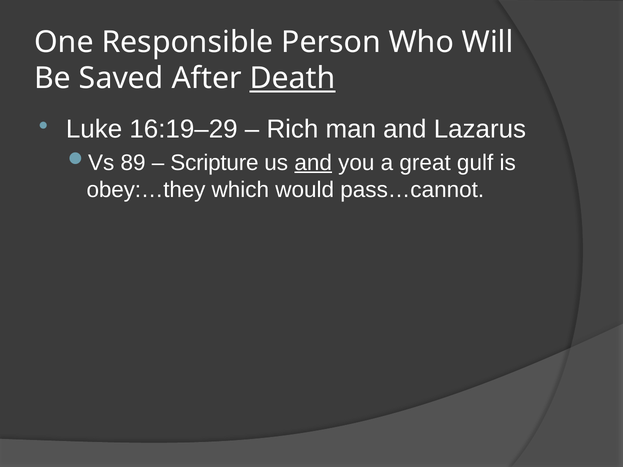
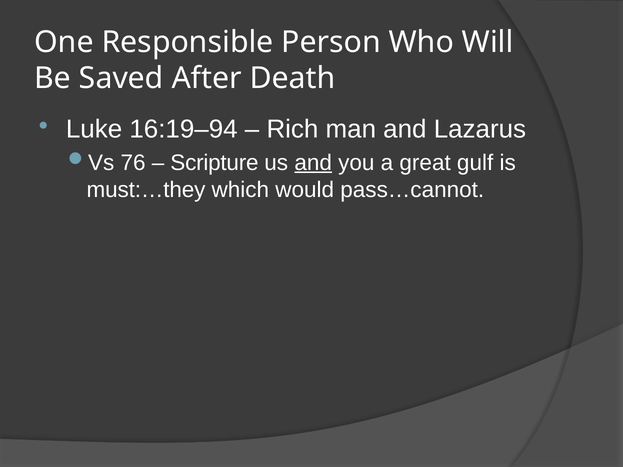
Death underline: present -> none
16:19–29: 16:19–29 -> 16:19–94
89: 89 -> 76
obey:…they: obey:…they -> must:…they
